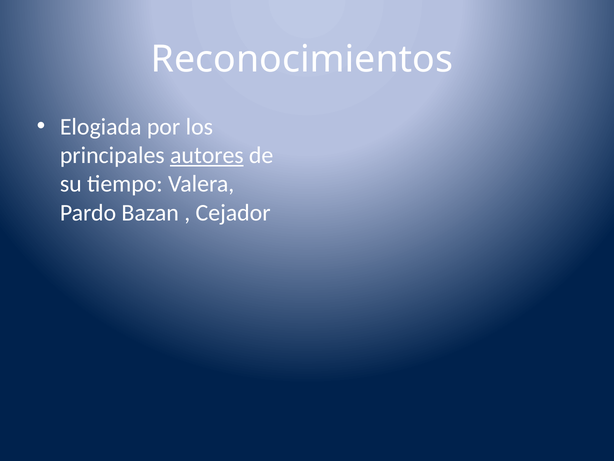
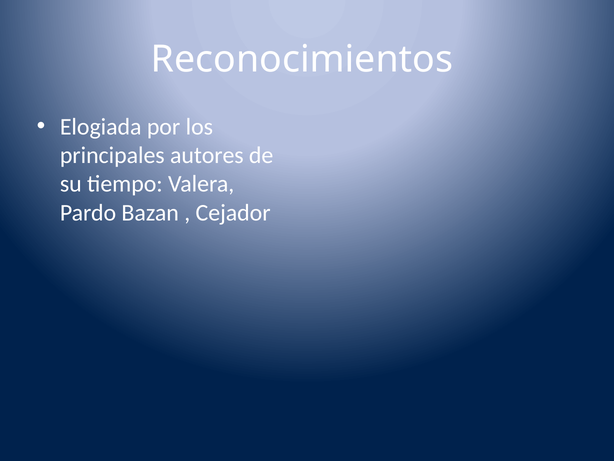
autores underline: present -> none
